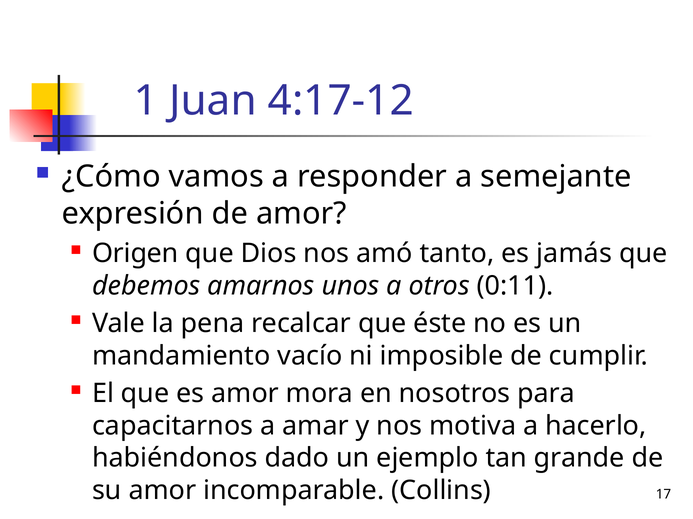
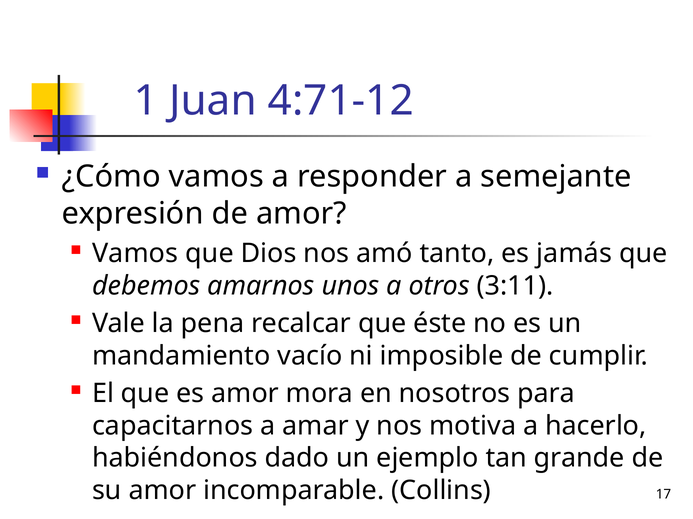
4:17-12: 4:17-12 -> 4:71-12
Origen at (135, 254): Origen -> Vamos
0:11: 0:11 -> 3:11
